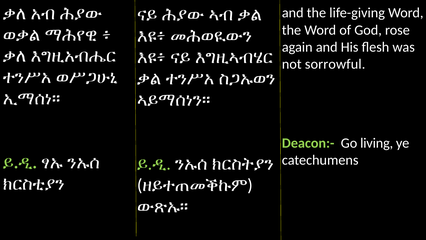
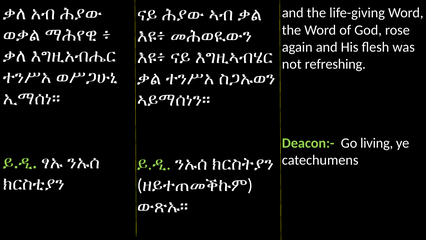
sorrowful: sorrowful -> refreshing
